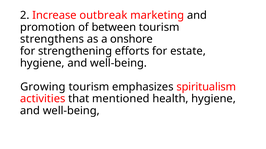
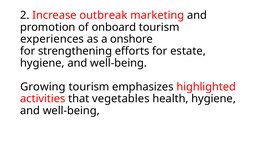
between: between -> onboard
strengthens: strengthens -> experiences
spiritualism: spiritualism -> highlighted
mentioned: mentioned -> vegetables
